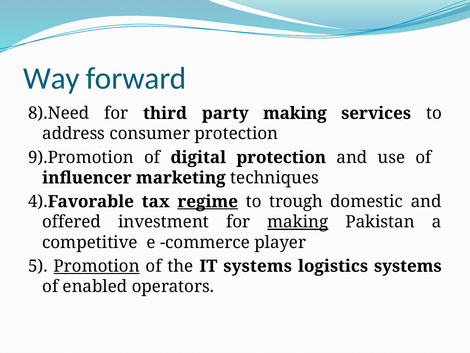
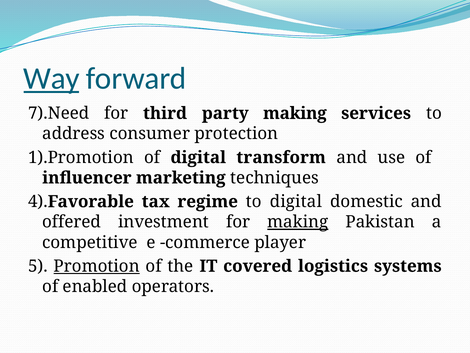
Way underline: none -> present
8).Need: 8).Need -> 7).Need
9).Promotion: 9).Promotion -> 1).Promotion
digital protection: protection -> transform
regime underline: present -> none
to trough: trough -> digital
IT systems: systems -> covered
